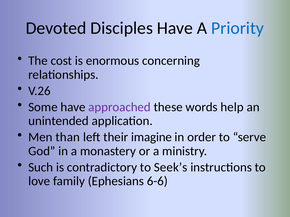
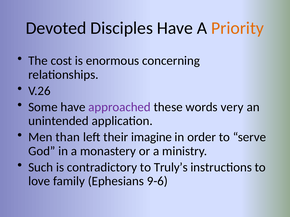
Priority colour: blue -> orange
help: help -> very
Seek’s: Seek’s -> Truly’s
6-6: 6-6 -> 9-6
